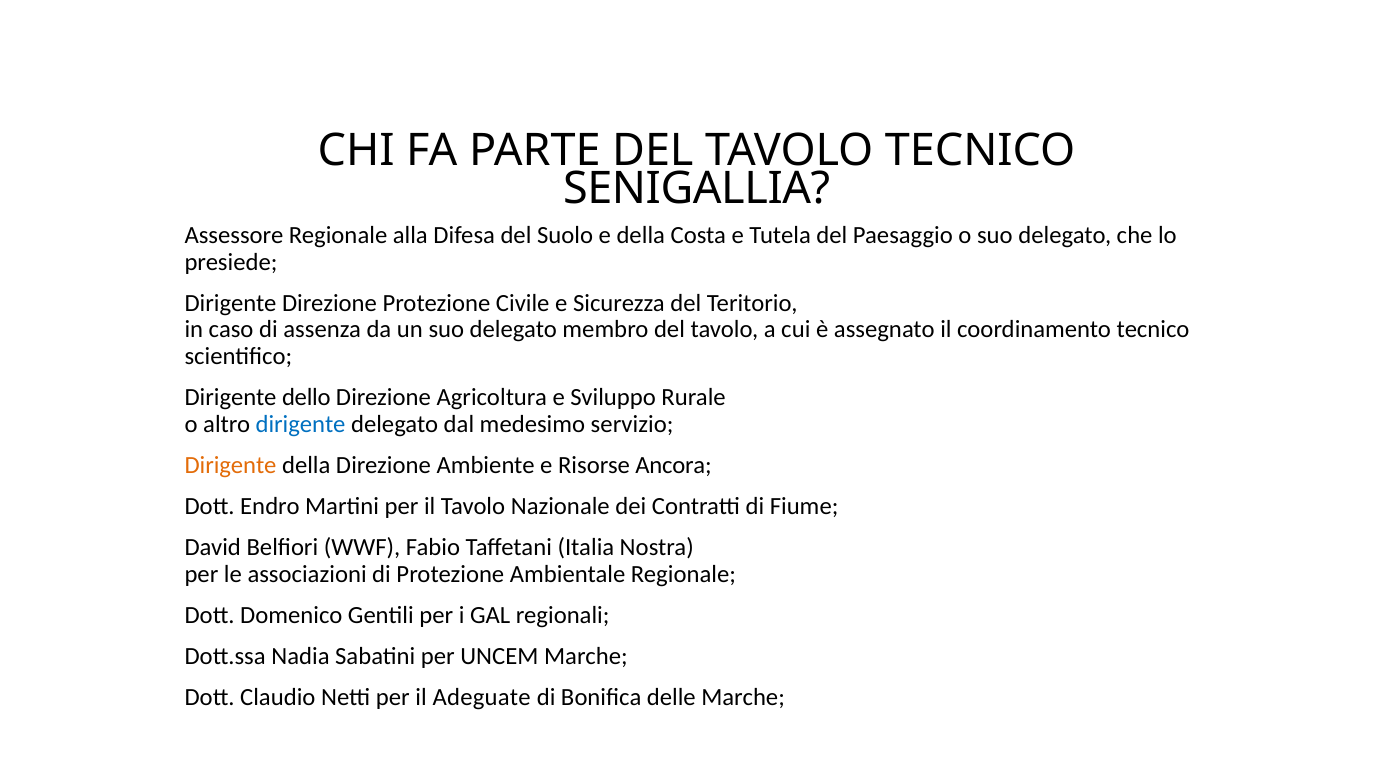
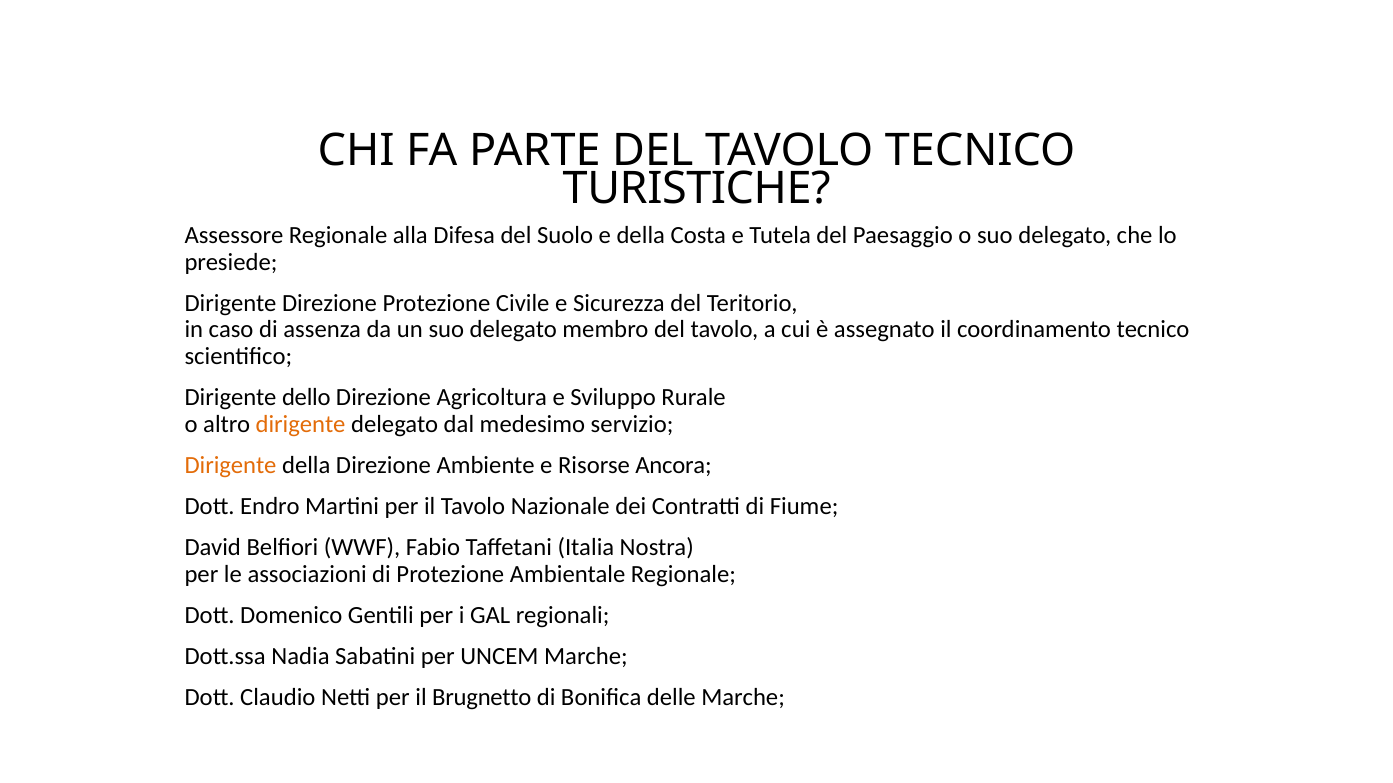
SENIGALLIA: SENIGALLIA -> TURISTICHE
dirigente at (301, 424) colour: blue -> orange
Adeguate: Adeguate -> Brugnetto
